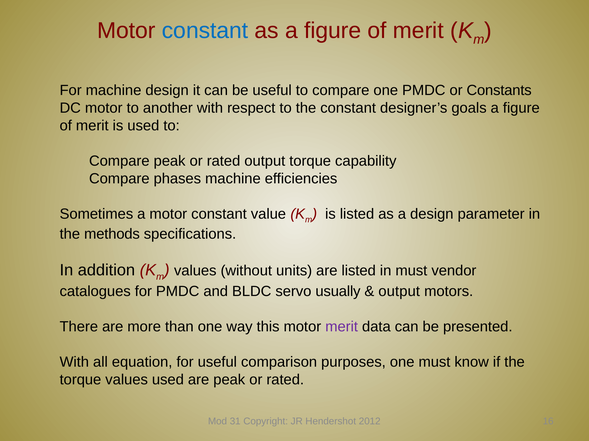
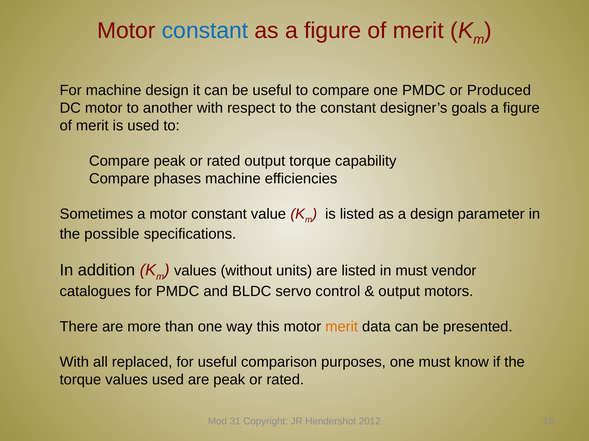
Constants: Constants -> Produced
methods: methods -> possible
usually: usually -> control
merit at (342, 327) colour: purple -> orange
equation: equation -> replaced
